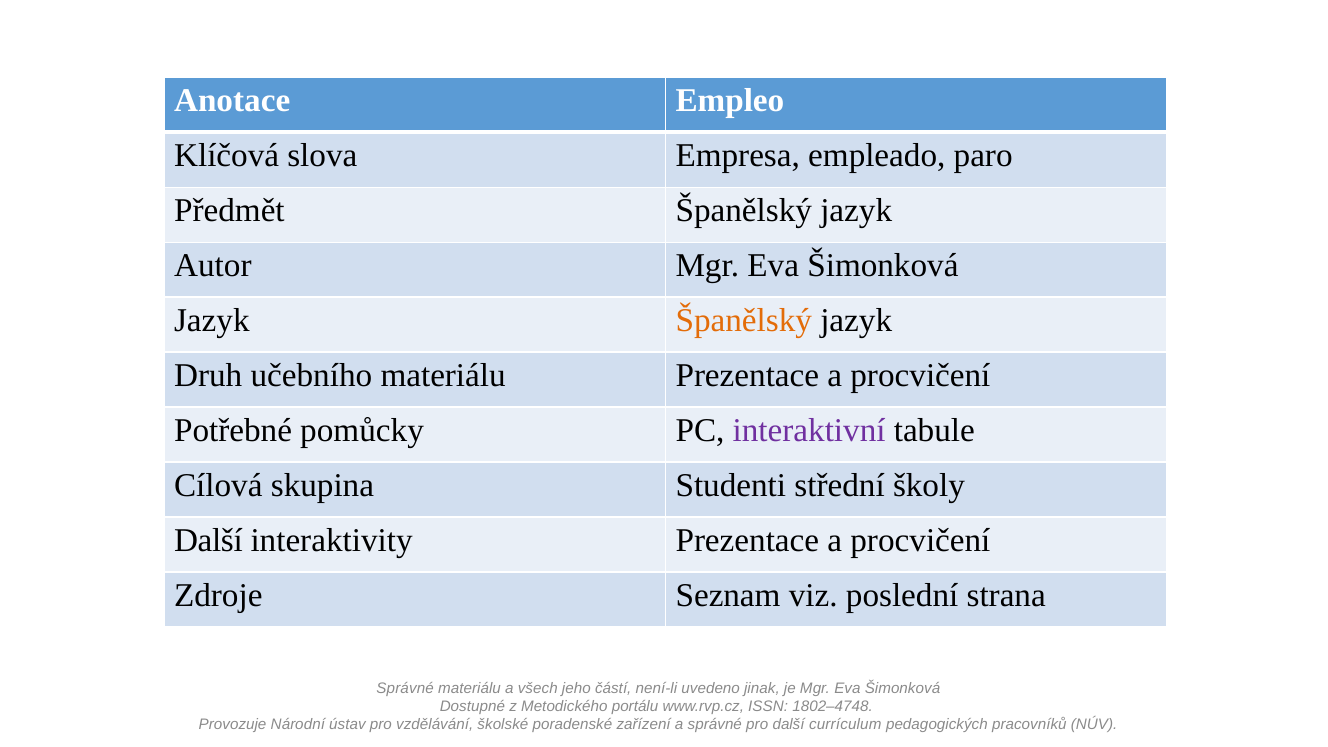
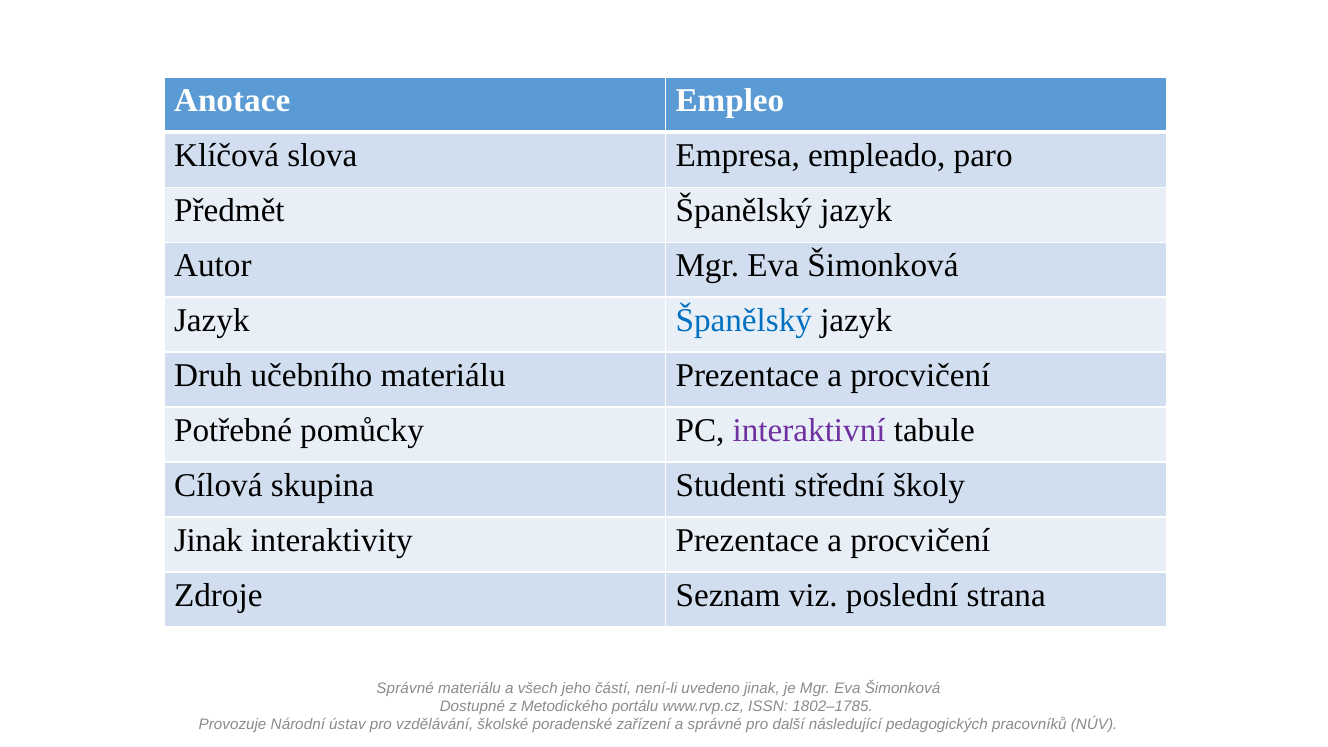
Španělský at (744, 321) colour: orange -> blue
Další at (208, 541): Další -> Jinak
1802–4748: 1802–4748 -> 1802–1785
currículum: currículum -> následující
